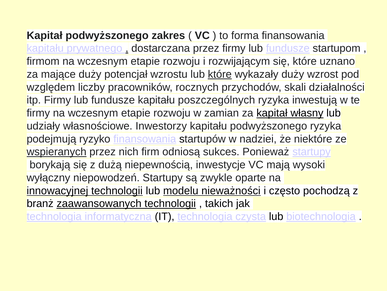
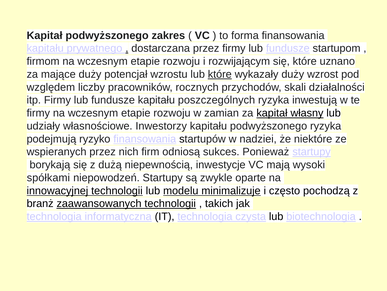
wspieranych underline: present -> none
wyłączny: wyłączny -> spółkami
nieważności: nieważności -> minimalizuje
